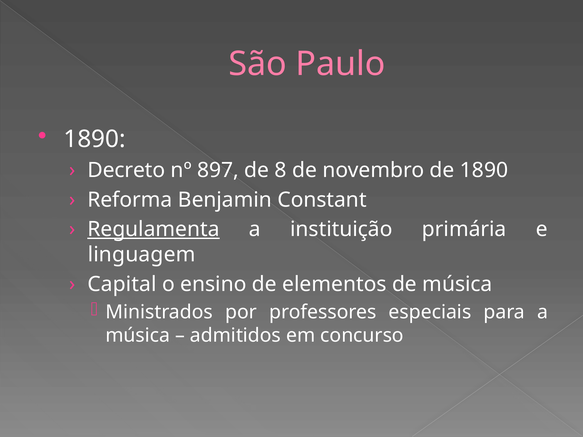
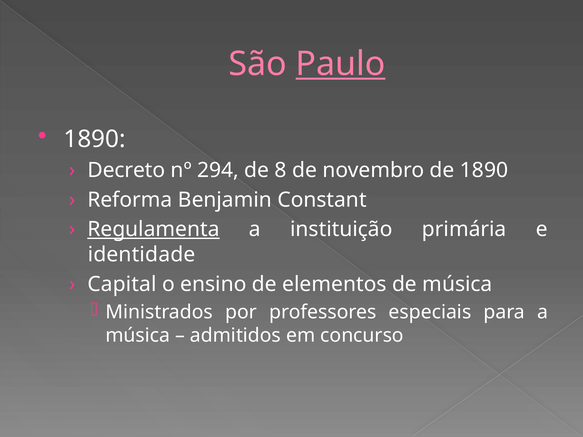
Paulo underline: none -> present
897: 897 -> 294
linguagem: linguagem -> identidade
